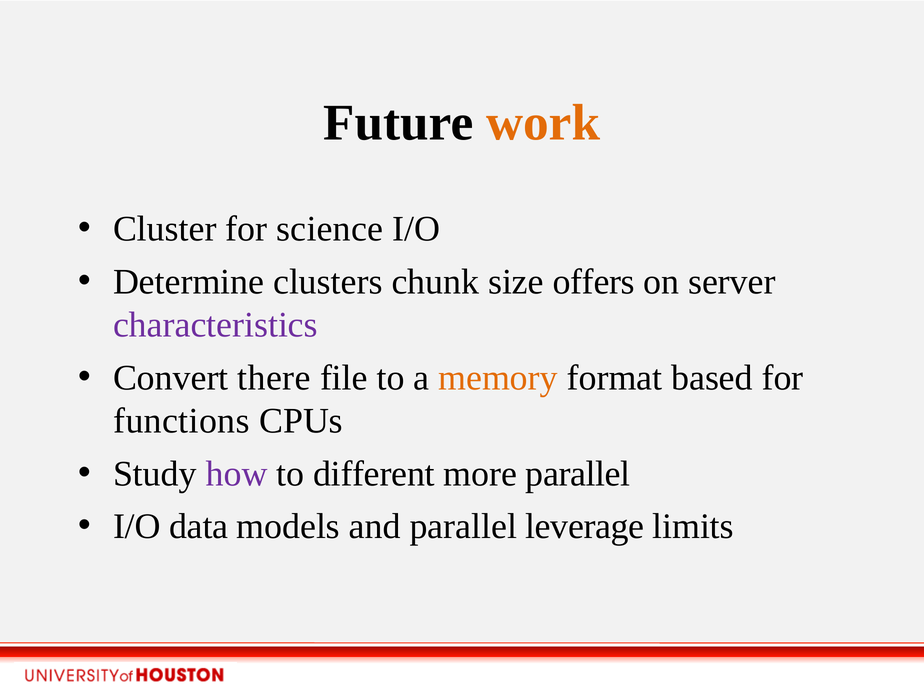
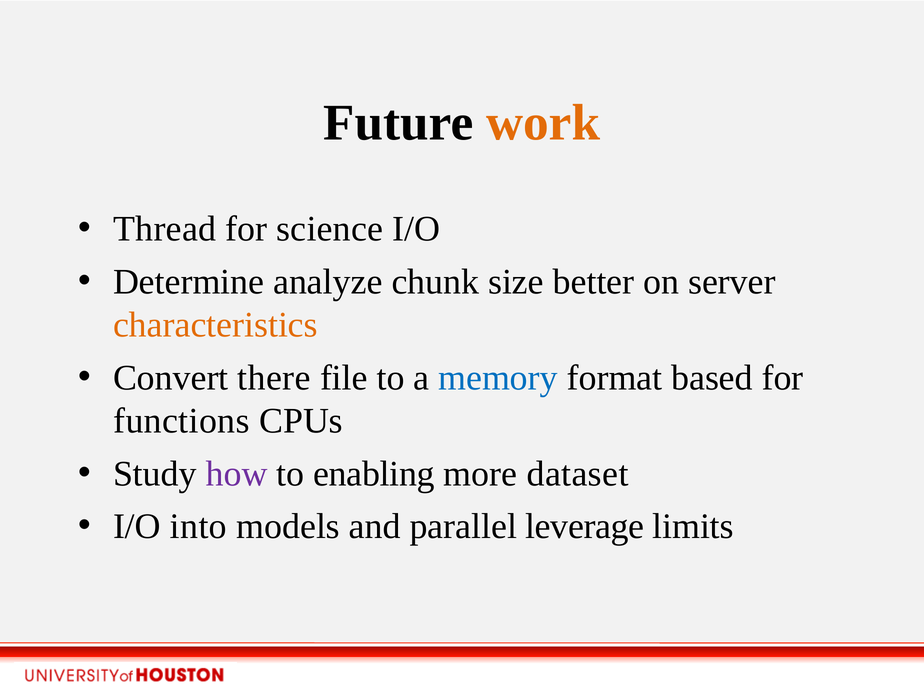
Cluster: Cluster -> Thread
clusters: clusters -> analyze
offers: offers -> better
characteristics colour: purple -> orange
memory colour: orange -> blue
different: different -> enabling
more parallel: parallel -> dataset
data: data -> into
